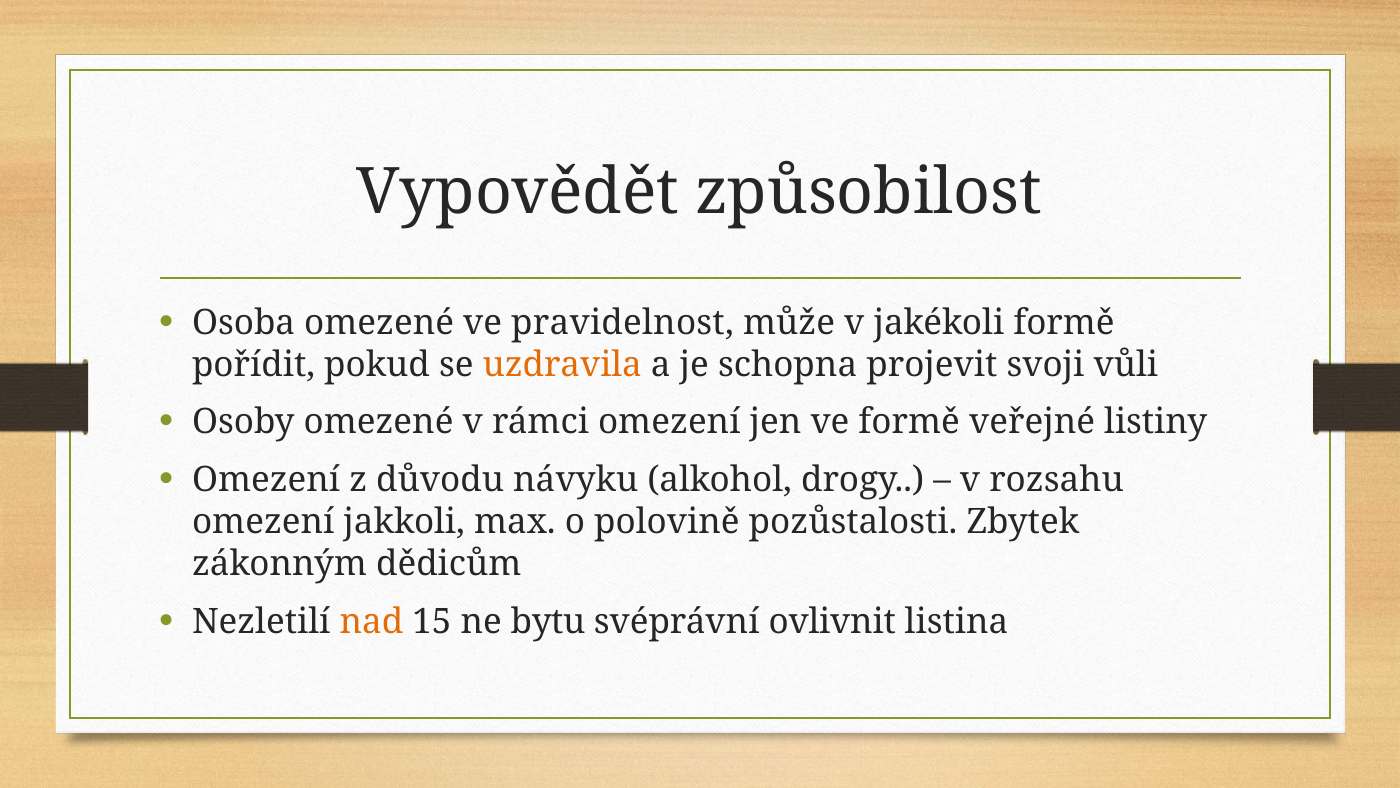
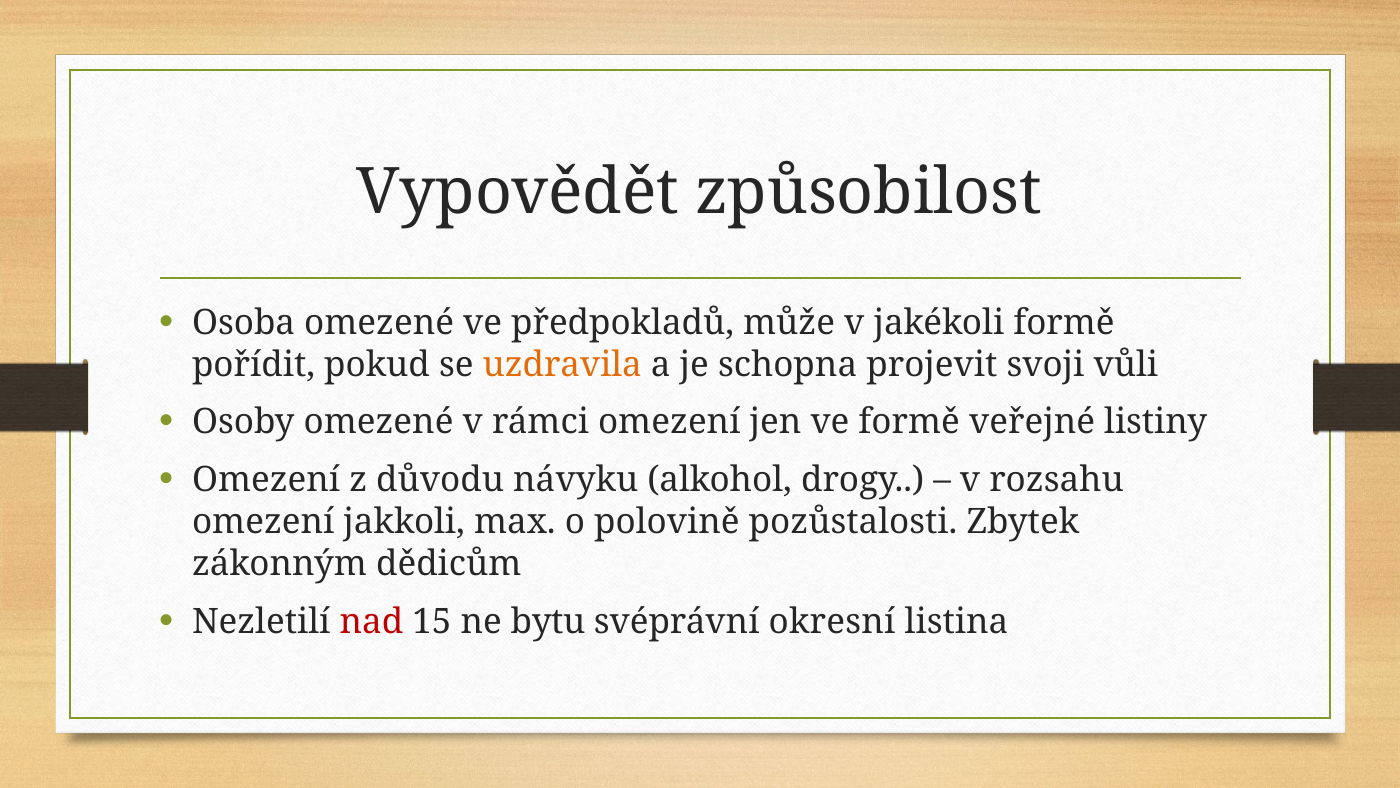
pravidelnost: pravidelnost -> předpokladů
nad colour: orange -> red
ovlivnit: ovlivnit -> okresní
